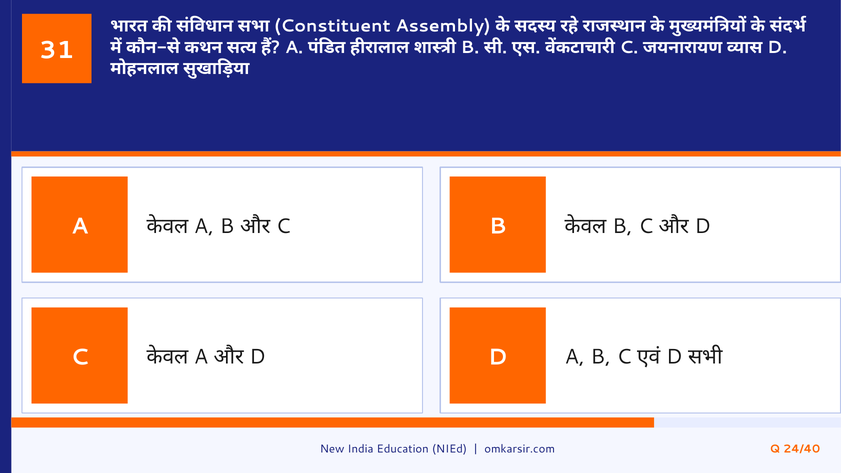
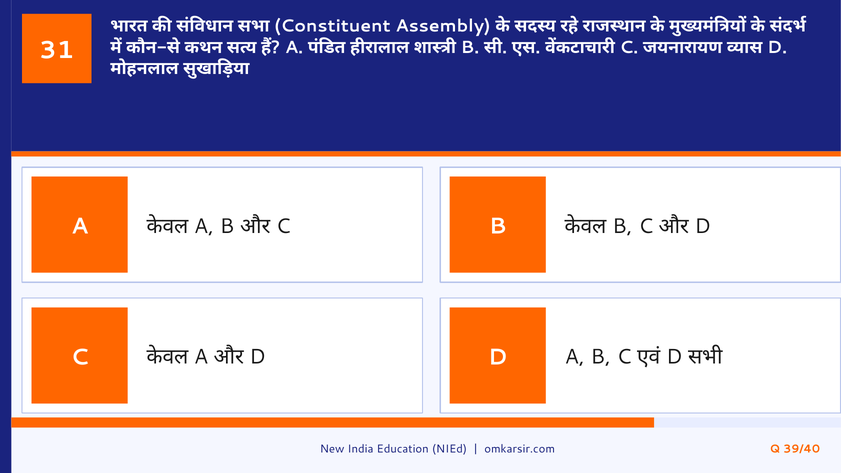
24/40: 24/40 -> 39/40
